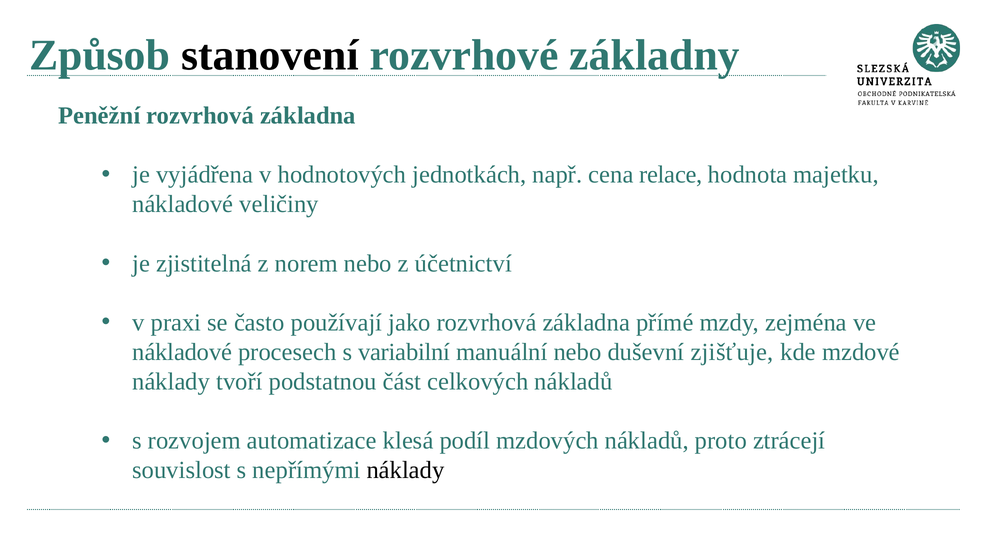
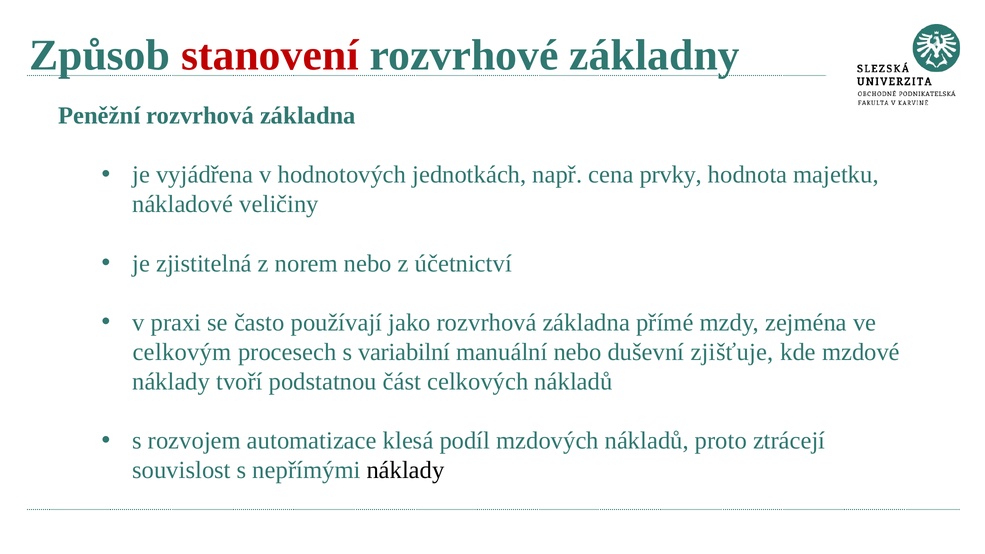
stanovení colour: black -> red
relace: relace -> prvky
nákladové at (182, 352): nákladové -> celkovým
